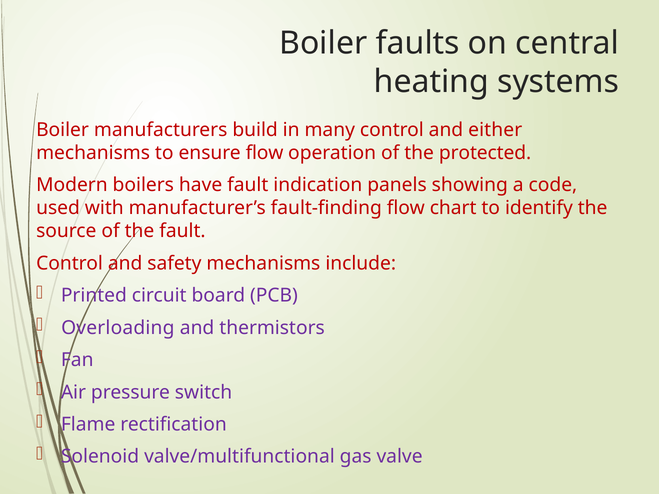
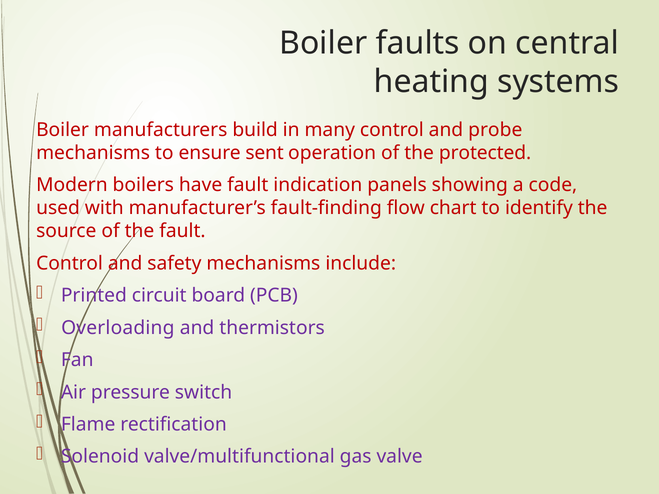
either: either -> probe
ensure flow: flow -> sent
